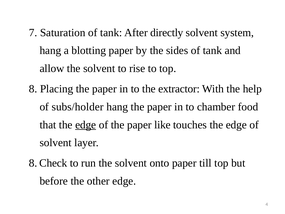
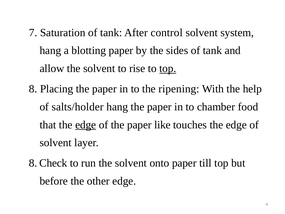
directly: directly -> control
top at (168, 68) underline: none -> present
extractor: extractor -> ripening
subs/holder: subs/holder -> salts/holder
